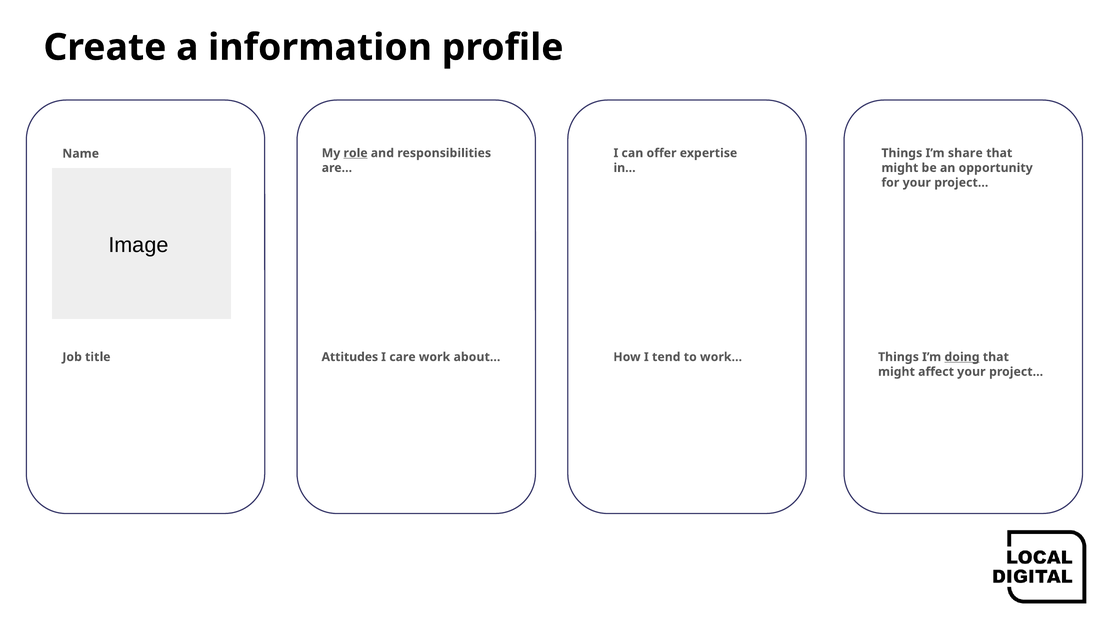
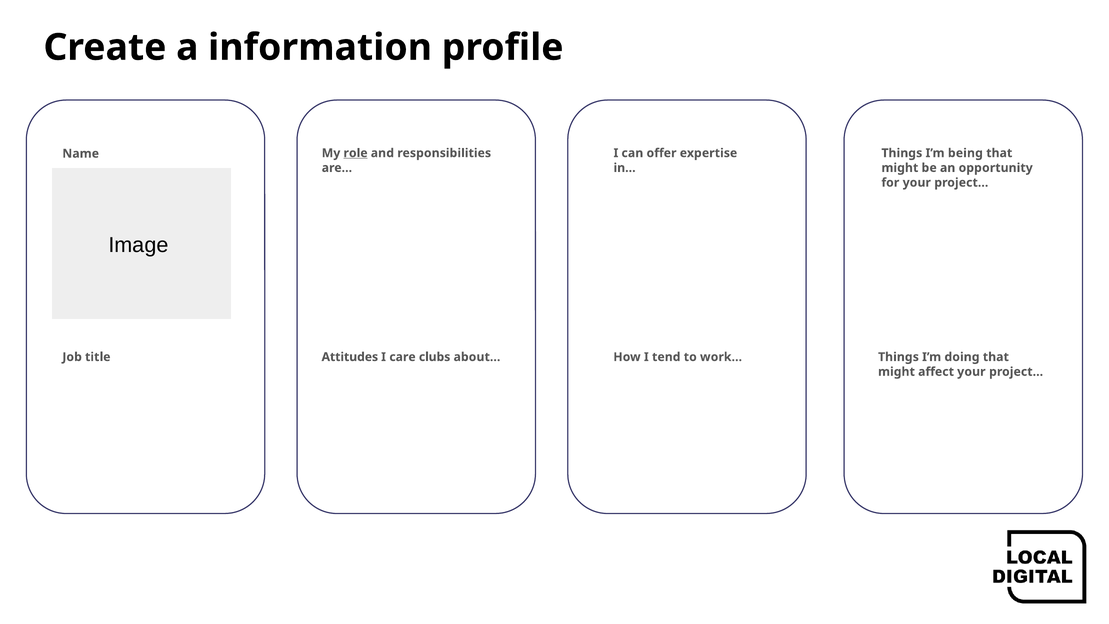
share: share -> being
work: work -> clubs
doing underline: present -> none
